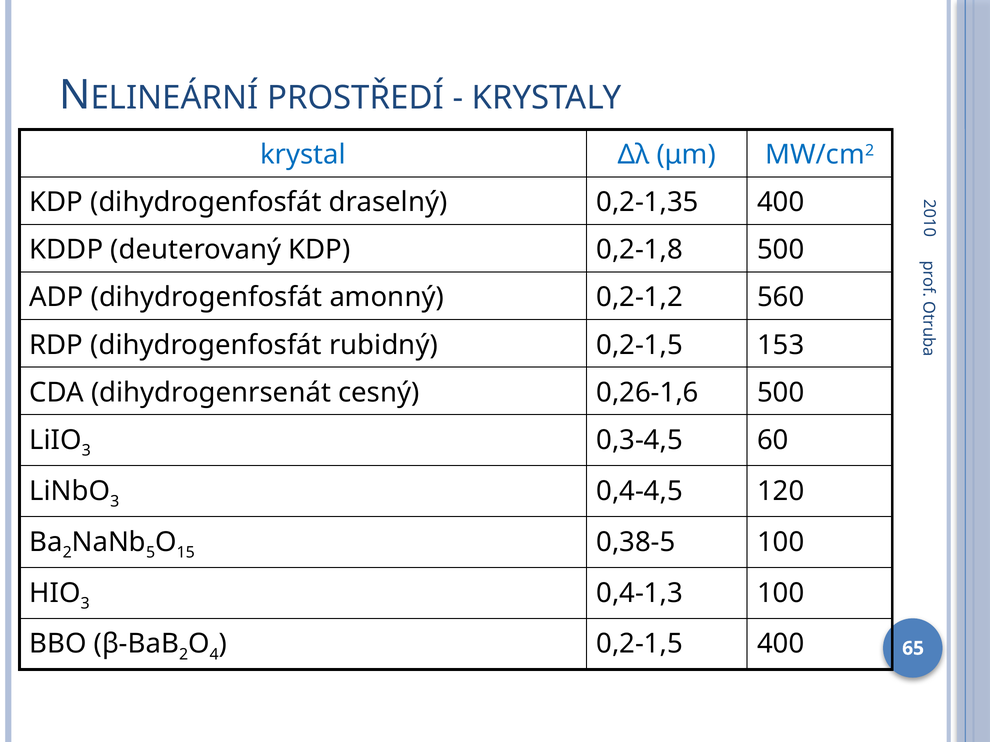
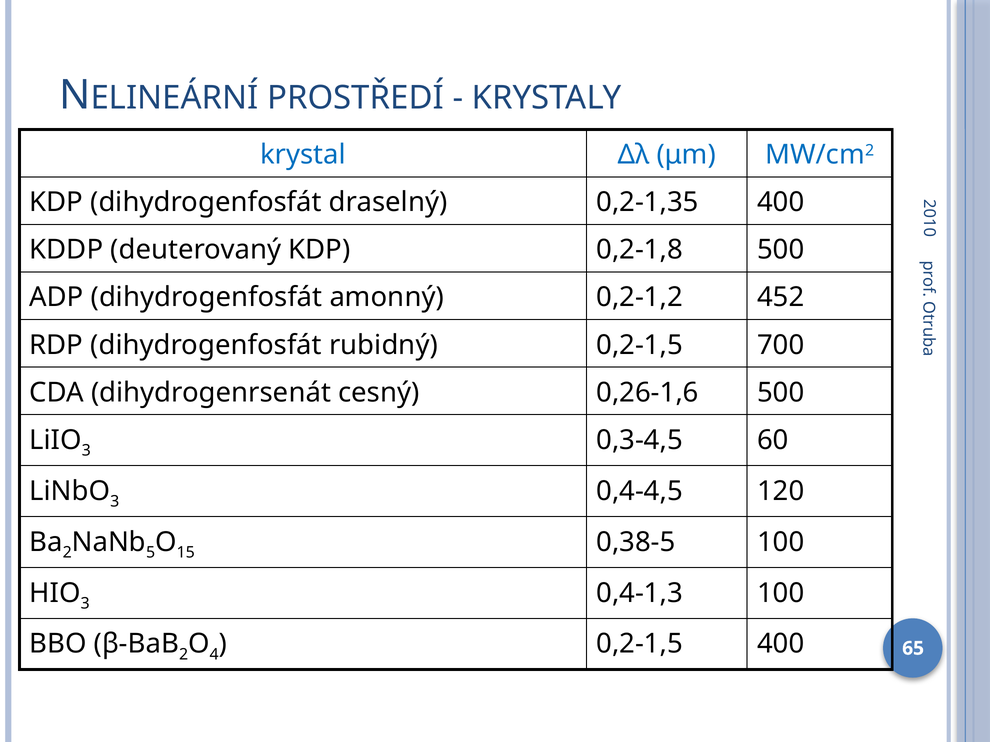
560: 560 -> 452
153: 153 -> 700
